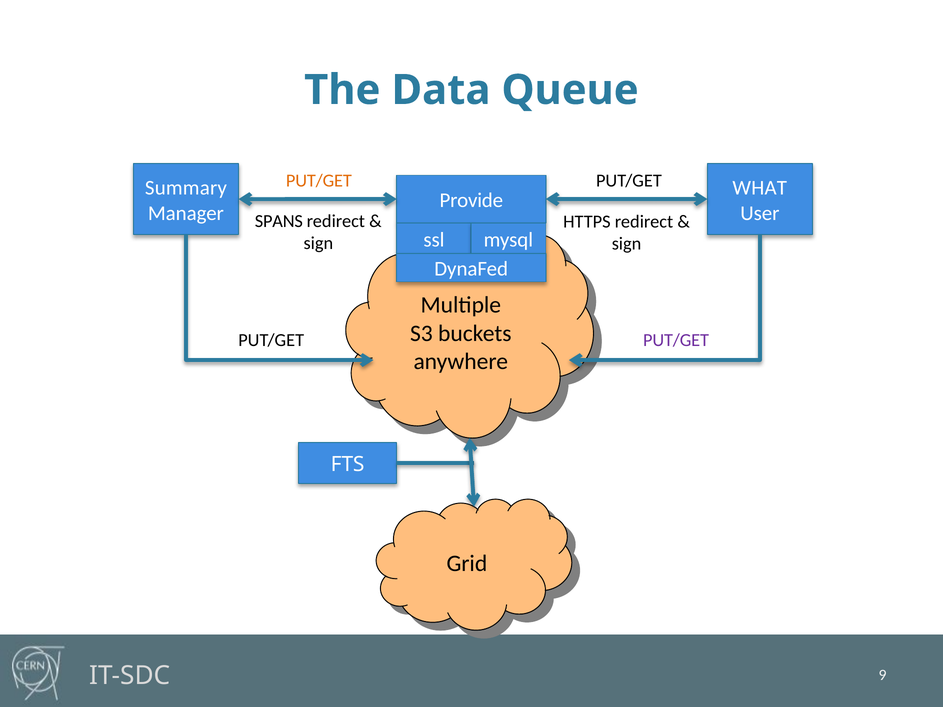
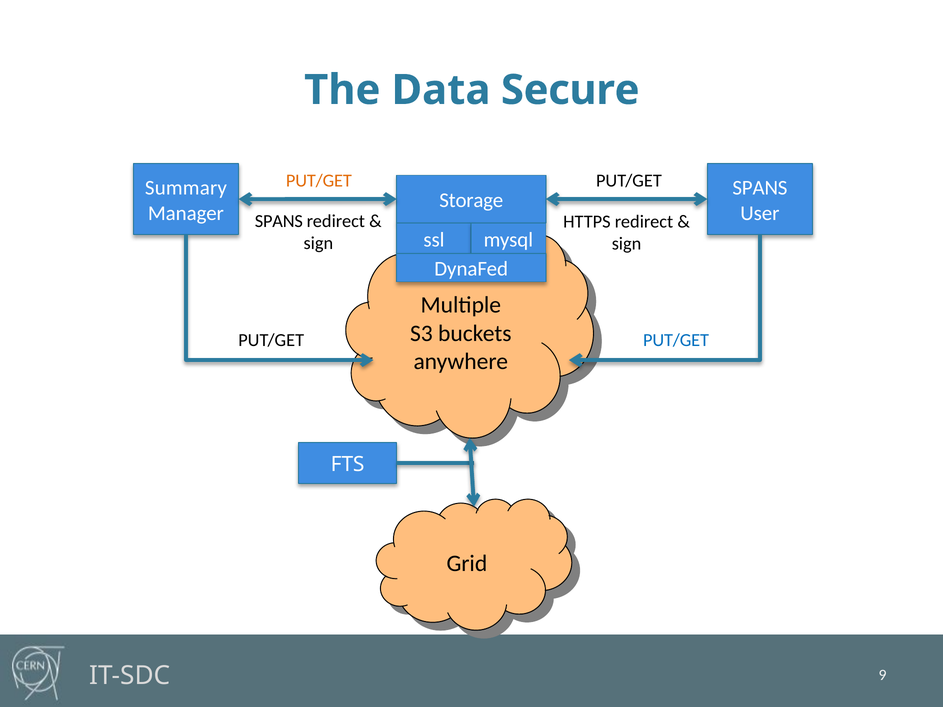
Queue: Queue -> Secure
WHAT at (760, 188): WHAT -> SPANS
Provide: Provide -> Storage
PUT/GET at (676, 340) colour: purple -> blue
